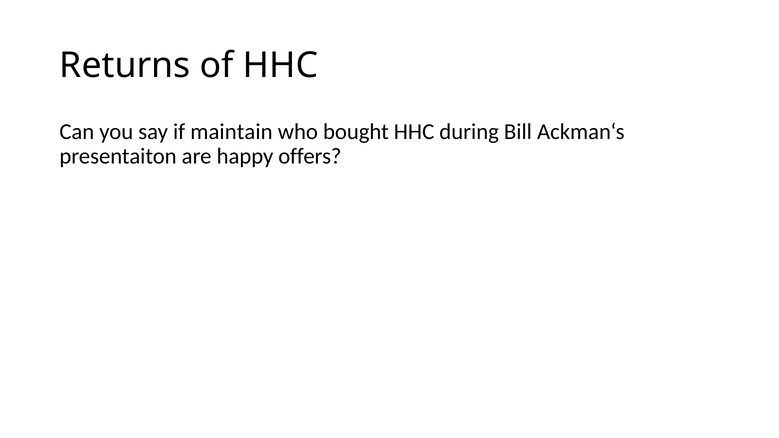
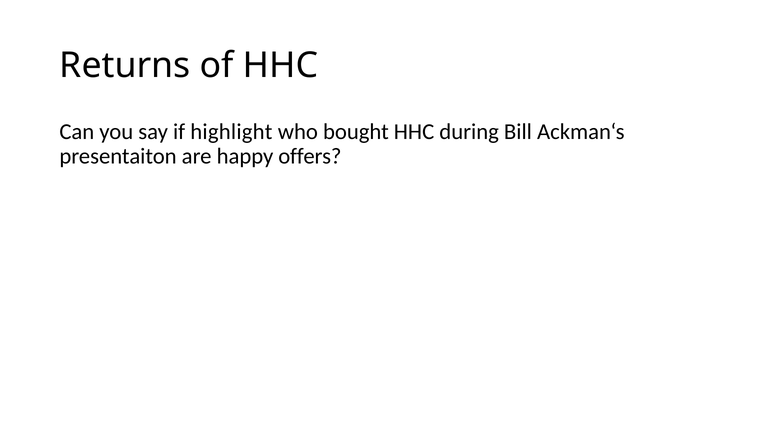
maintain: maintain -> highlight
